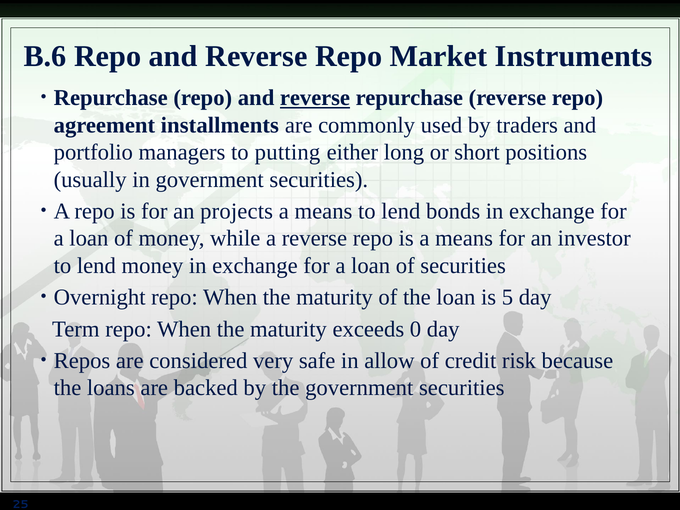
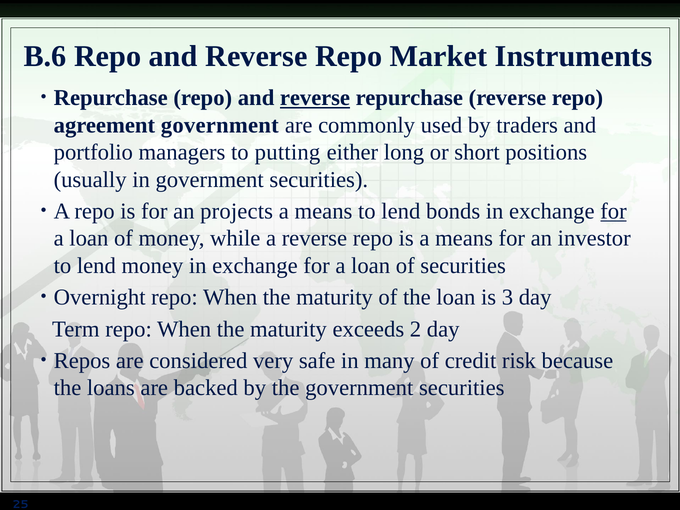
agreement installments: installments -> government
for at (614, 211) underline: none -> present
5: 5 -> 3
0: 0 -> 2
allow: allow -> many
